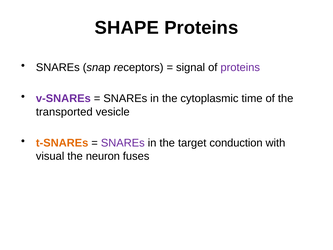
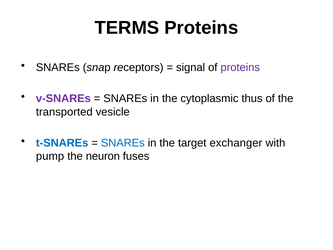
SHAPE: SHAPE -> TERMS
time: time -> thus
t-SNAREs colour: orange -> blue
SNAREs at (123, 143) colour: purple -> blue
conduction: conduction -> exchanger
visual: visual -> pump
